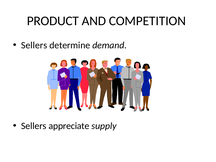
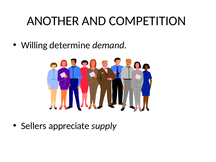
PRODUCT: PRODUCT -> ANOTHER
Sellers at (34, 45): Sellers -> Willing
